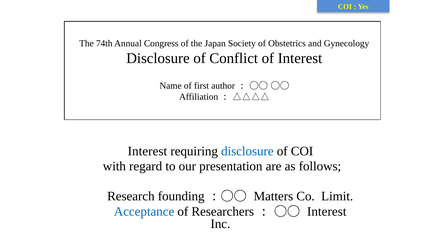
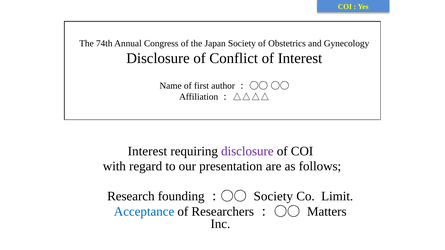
disclosure at (247, 151) colour: blue -> purple
Matters at (273, 197): Matters -> Society
Interest at (327, 212): Interest -> Matters
